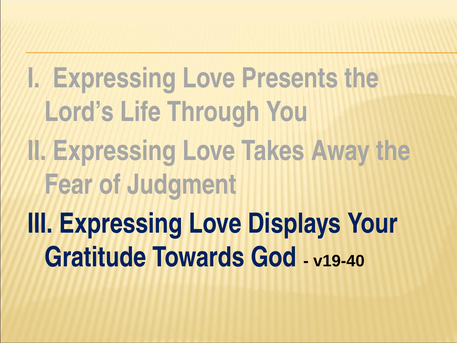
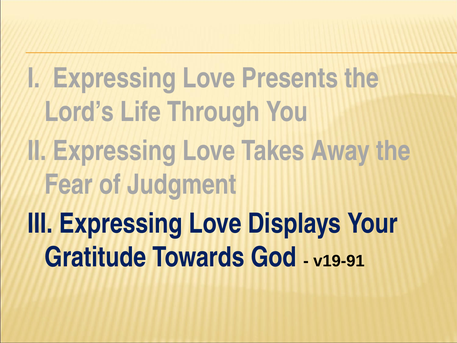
v19-40: v19-40 -> v19-91
